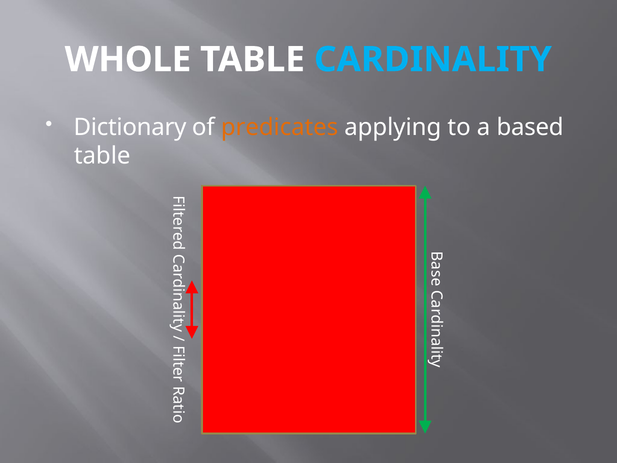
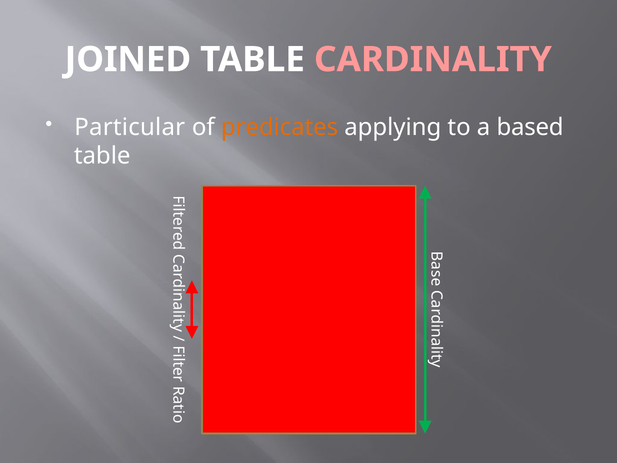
WHOLE: WHOLE -> JOINED
CARDINALITY colour: light blue -> pink
Dictionary: Dictionary -> Particular
